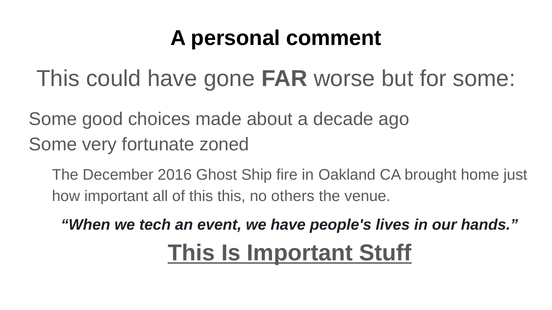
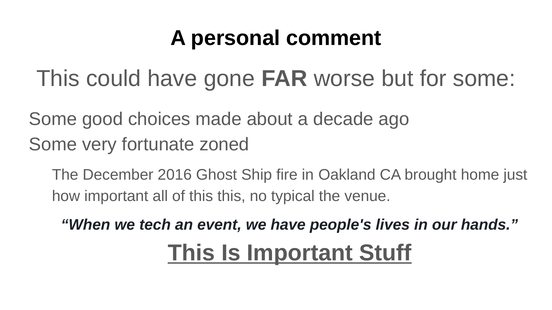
others: others -> typical
